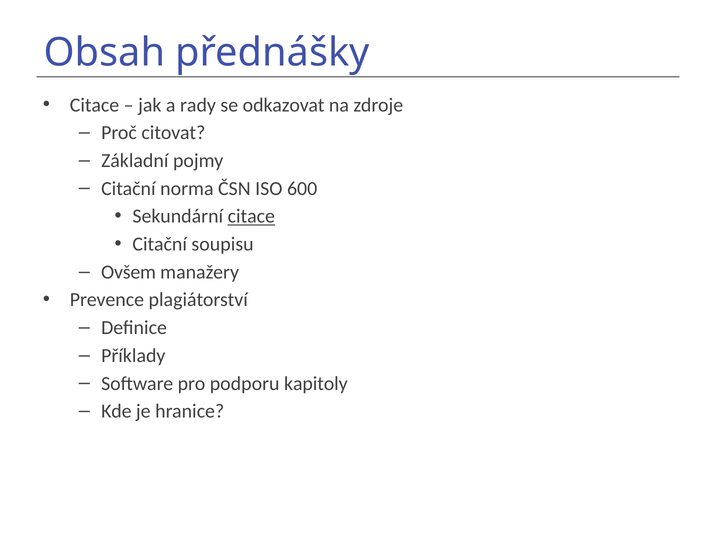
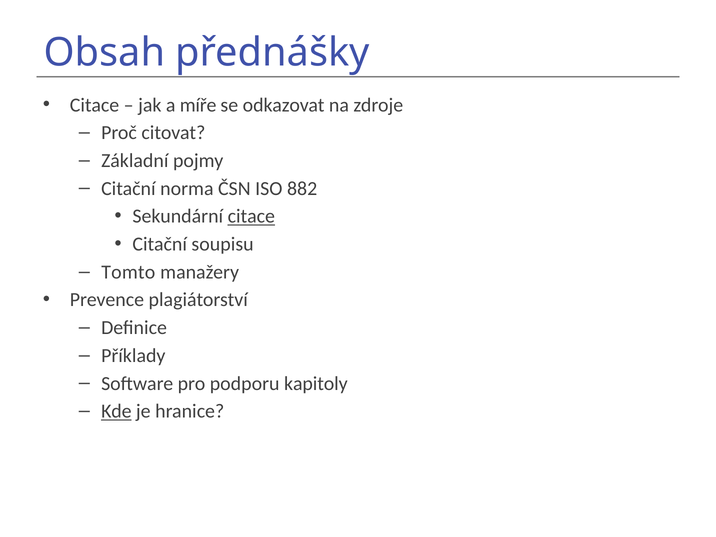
rady: rady -> míře
600: 600 -> 882
Ovšem: Ovšem -> Tomto
Kde underline: none -> present
